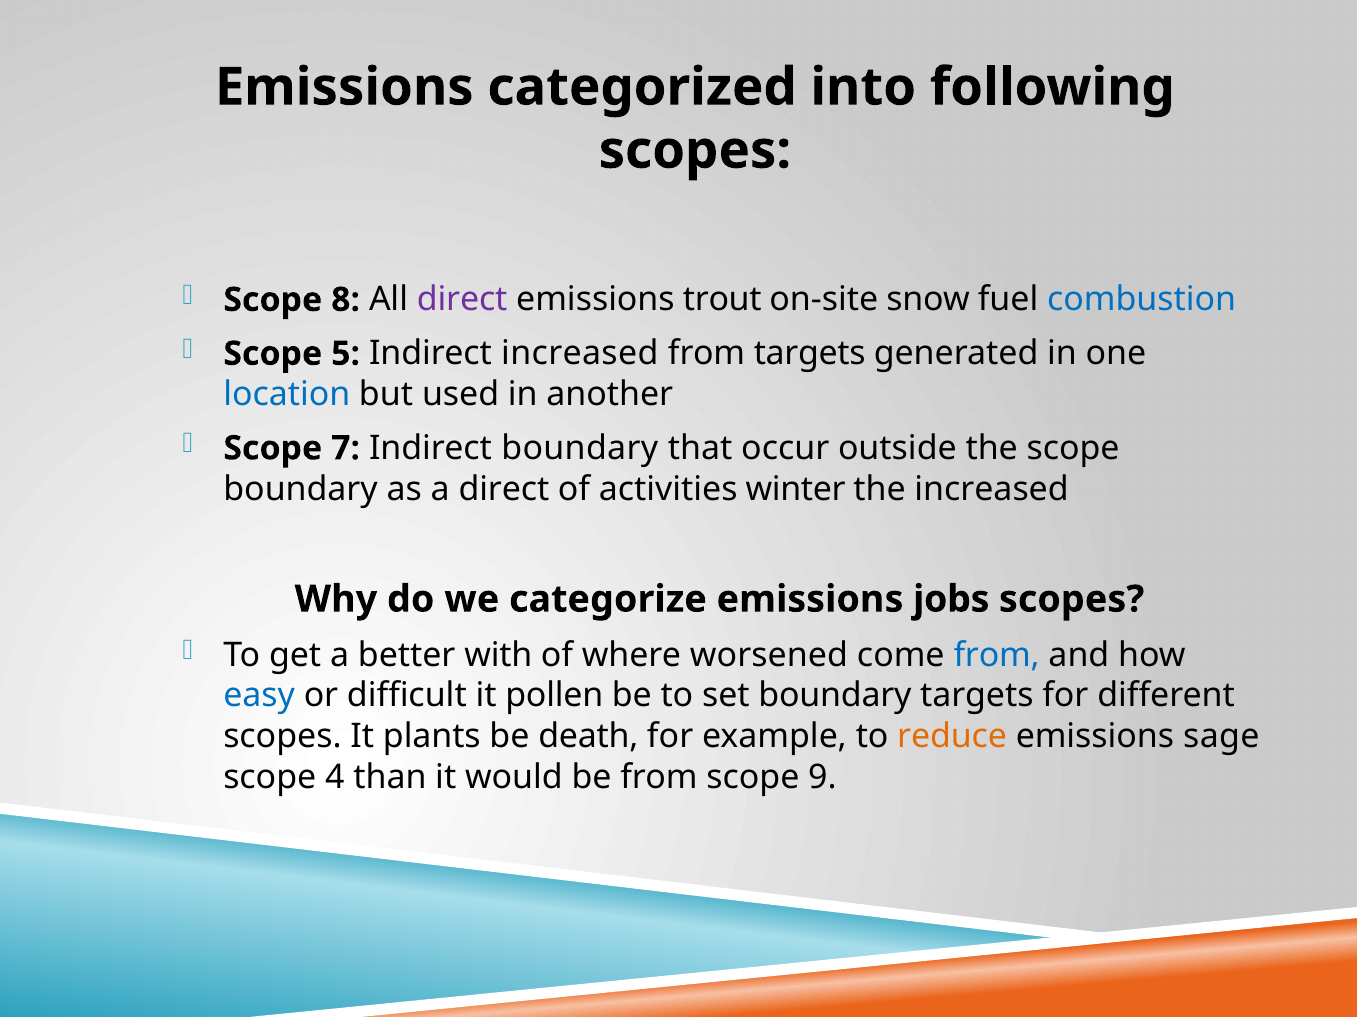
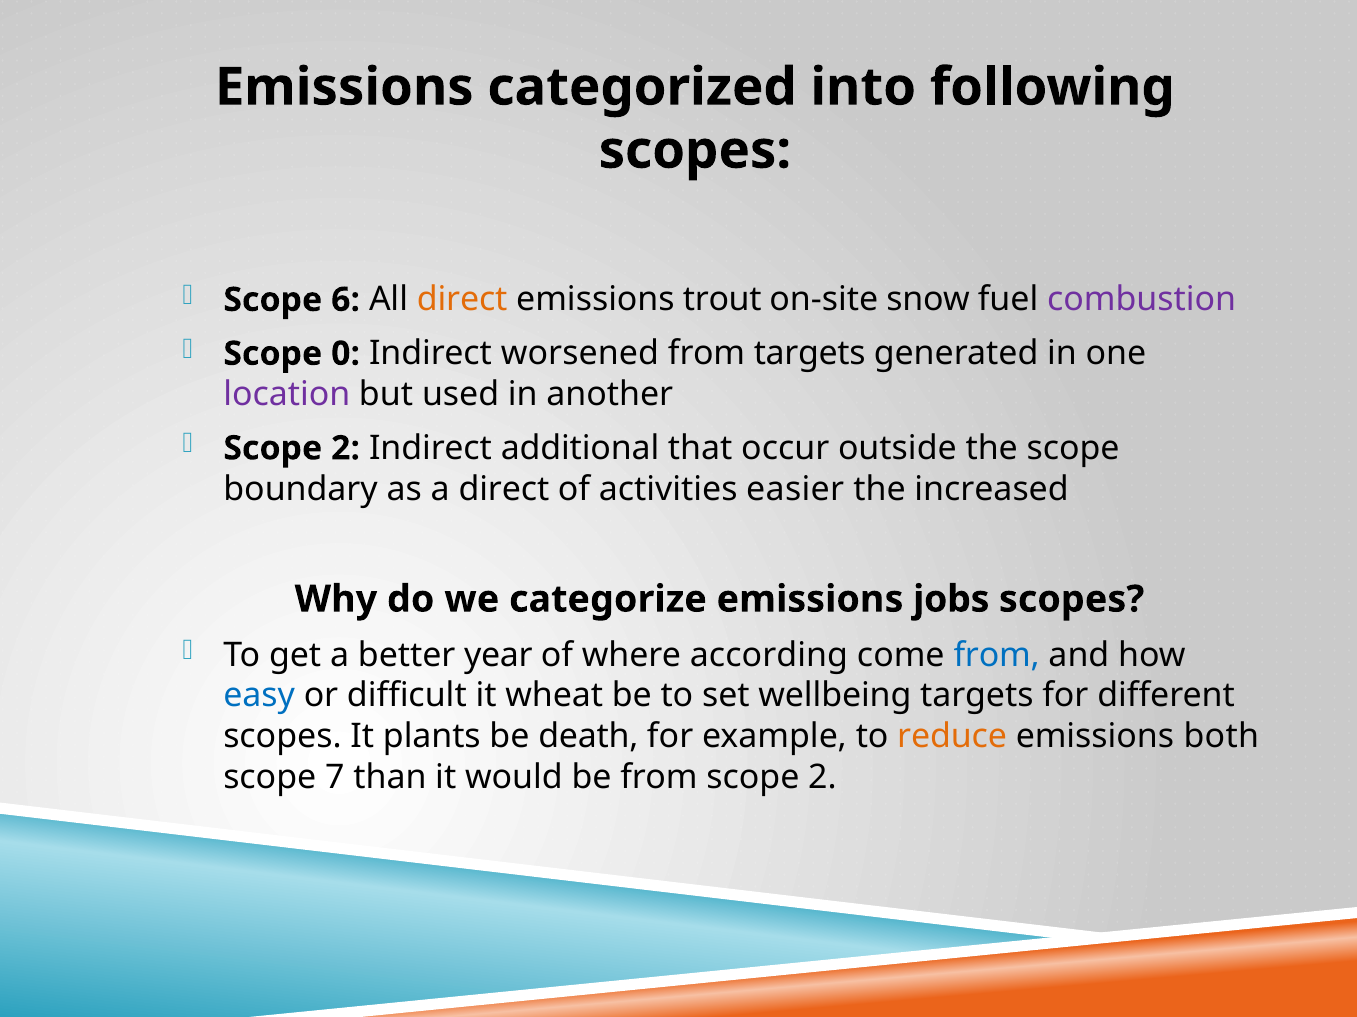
8: 8 -> 6
direct at (462, 300) colour: purple -> orange
combustion colour: blue -> purple
5: 5 -> 0
Indirect increased: increased -> worsened
location colour: blue -> purple
7 at (346, 449): 7 -> 2
Indirect boundary: boundary -> additional
winter: winter -> easier
with: with -> year
worsened: worsened -> according
pollen: pollen -> wheat
set boundary: boundary -> wellbeing
sage: sage -> both
4: 4 -> 7
from scope 9: 9 -> 2
